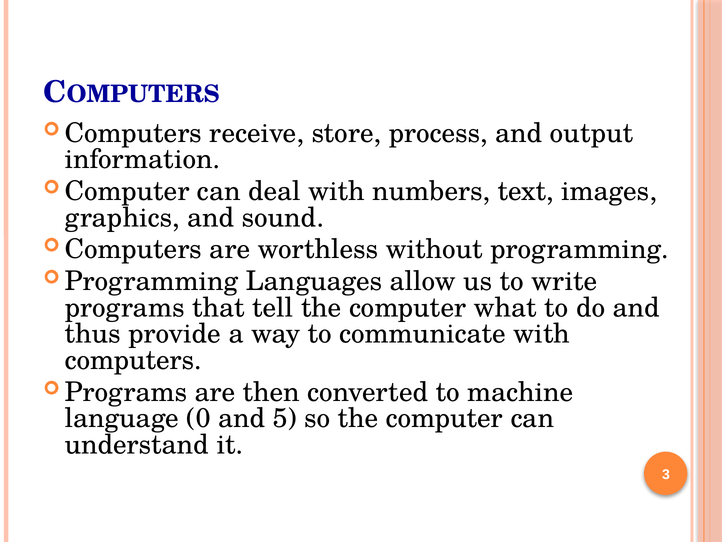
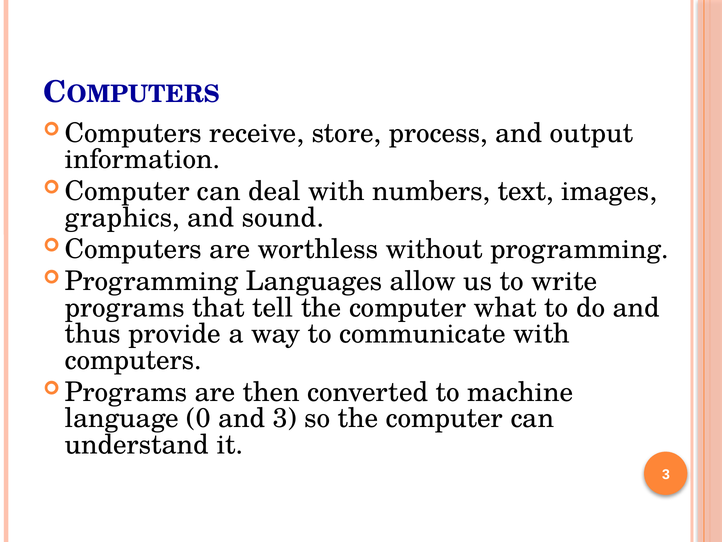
and 5: 5 -> 3
